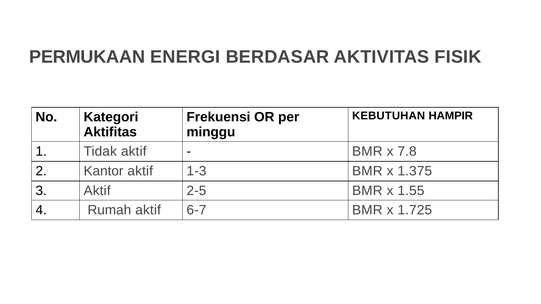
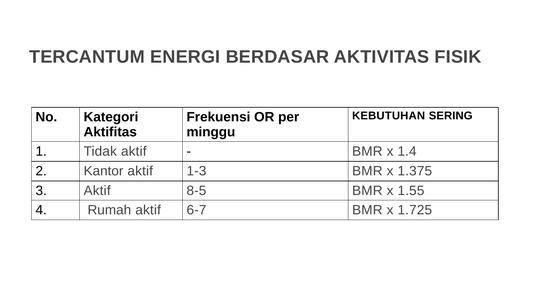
PERMUKAAN: PERMUKAAN -> TERCANTUM
HAMPIR: HAMPIR -> SERING
7.8: 7.8 -> 1.4
2-5: 2-5 -> 8-5
